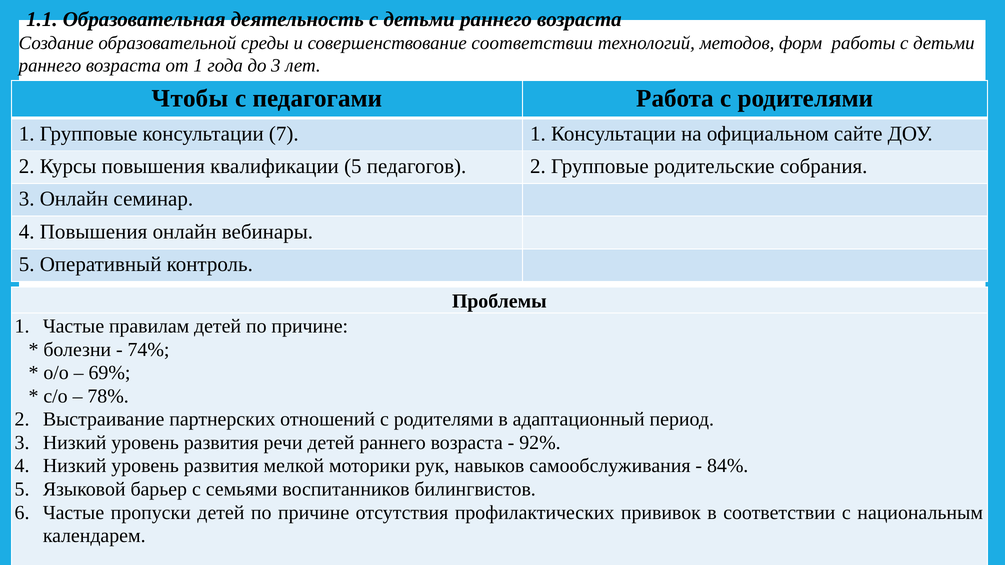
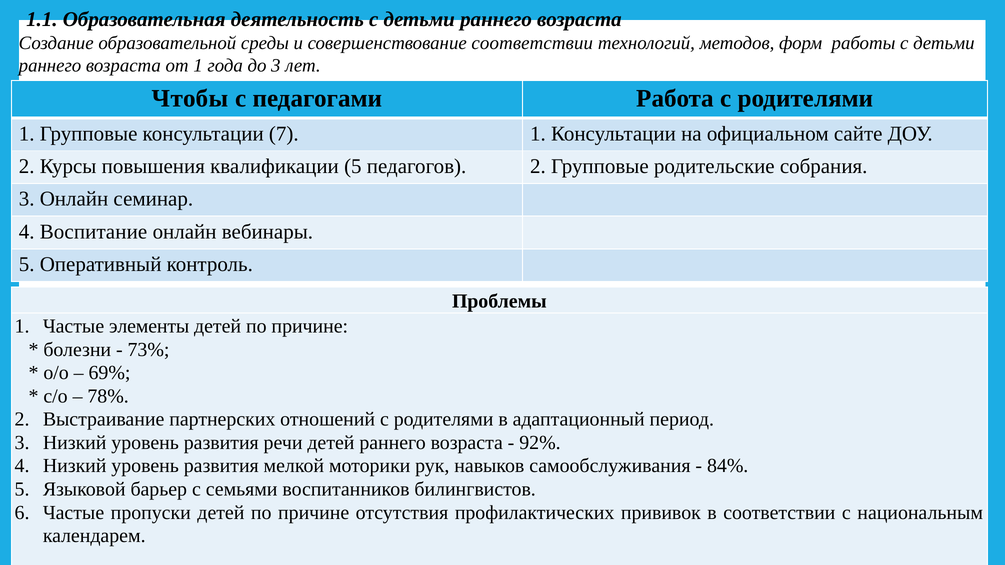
4 Повышения: Повышения -> Воспитание
правилам: правилам -> элементы
74%: 74% -> 73%
